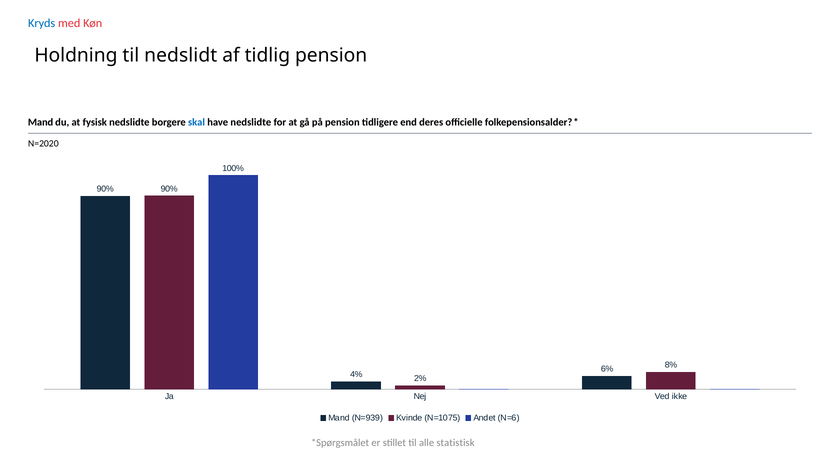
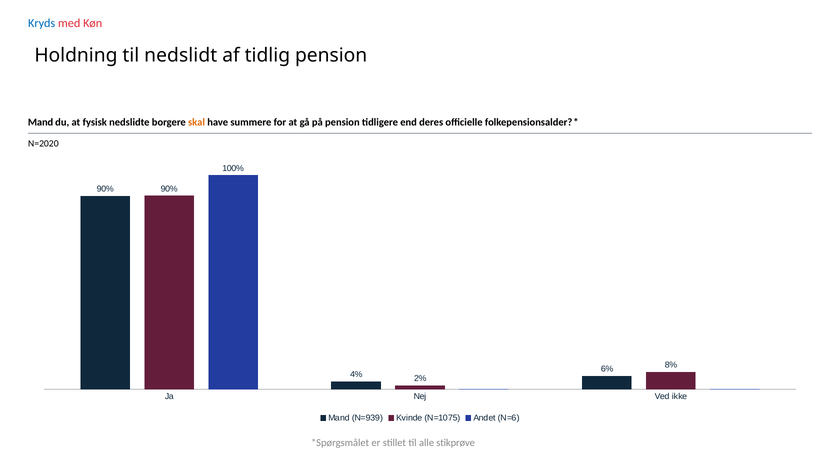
skal colour: blue -> orange
have nedslidte: nedslidte -> summere
statistisk: statistisk -> stikprøve
